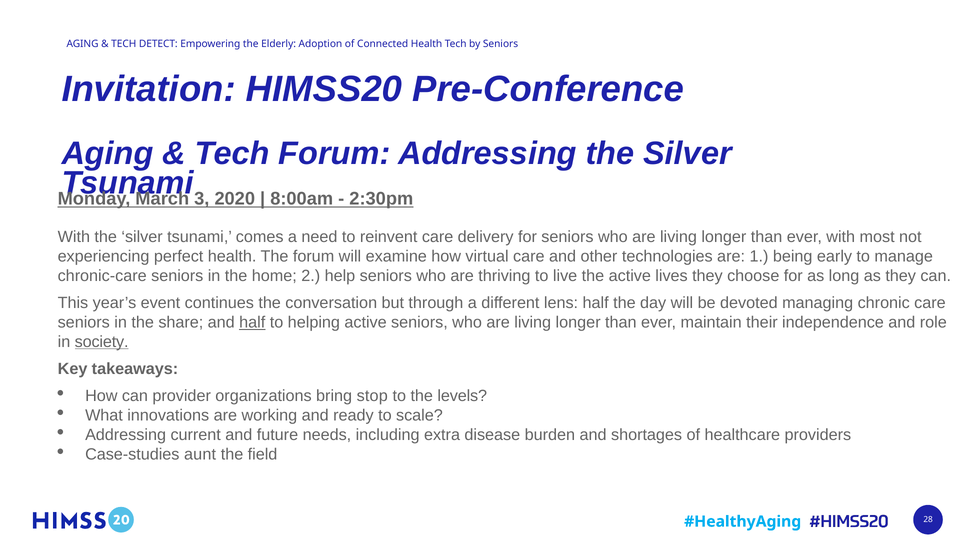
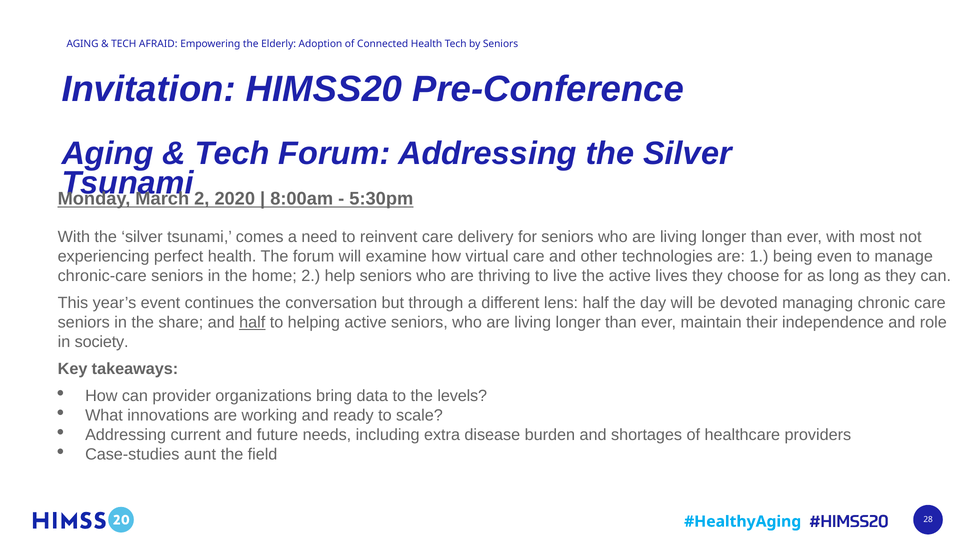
DETECT: DETECT -> AFRAID
3 at (202, 199): 3 -> 2
2:30pm: 2:30pm -> 5:30pm
early: early -> even
society underline: present -> none
stop: stop -> data
